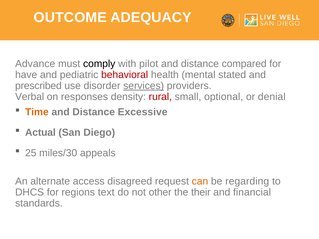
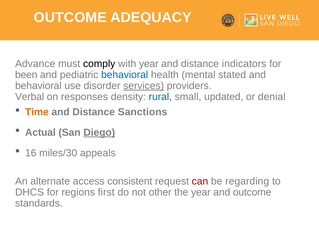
with pilot: pilot -> year
compared: compared -> indicators
have: have -> been
behavioral at (125, 75) colour: red -> blue
prescribed at (38, 86): prescribed -> behavioral
rural colour: red -> blue
optional: optional -> updated
Excessive: Excessive -> Sanctions
Diego underline: none -> present
25: 25 -> 16
disagreed: disagreed -> consistent
can colour: orange -> red
text: text -> first
the their: their -> year
and financial: financial -> outcome
